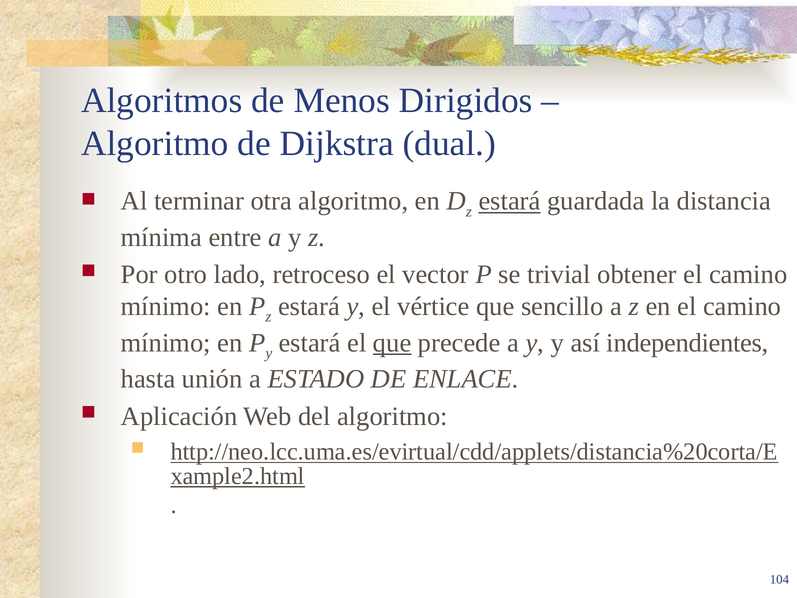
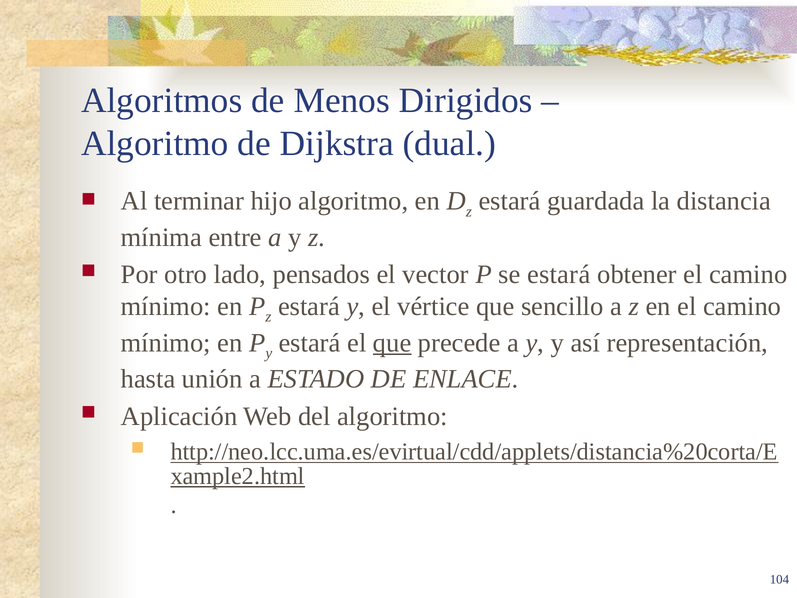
otra: otra -> hijo
estará at (510, 201) underline: present -> none
retroceso: retroceso -> pensados
se trivial: trivial -> estará
independientes: independientes -> representación
